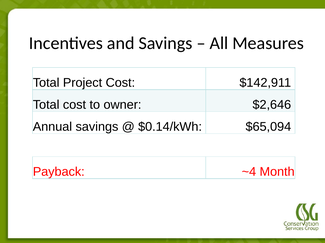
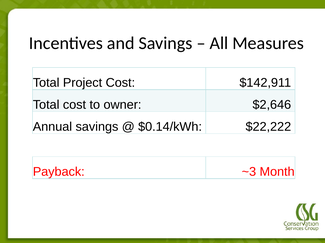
$65,094: $65,094 -> $22,222
~4: ~4 -> ~3
